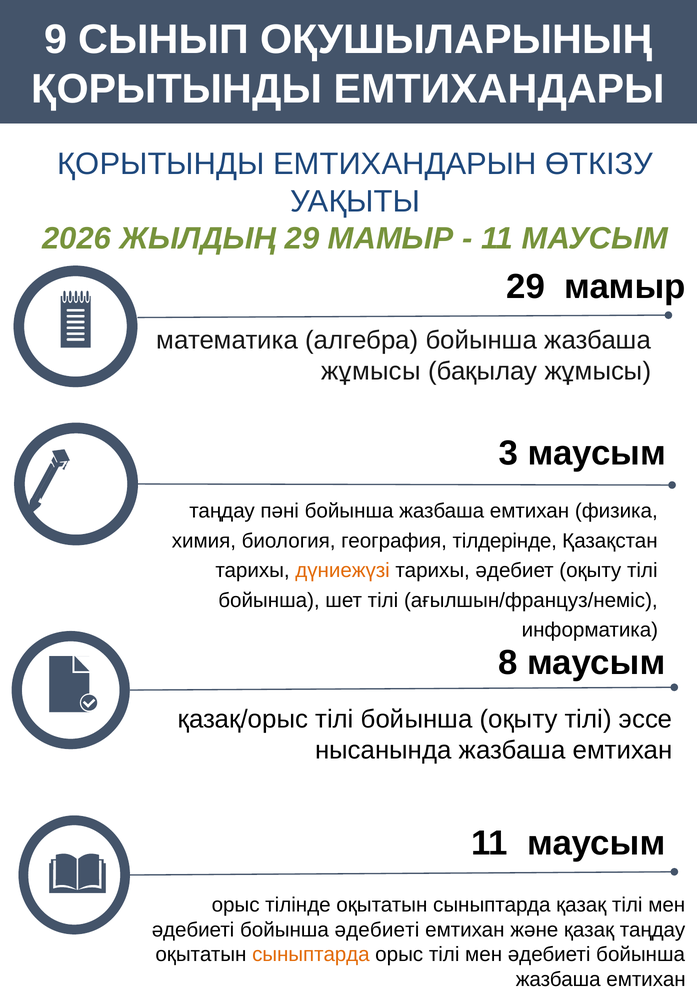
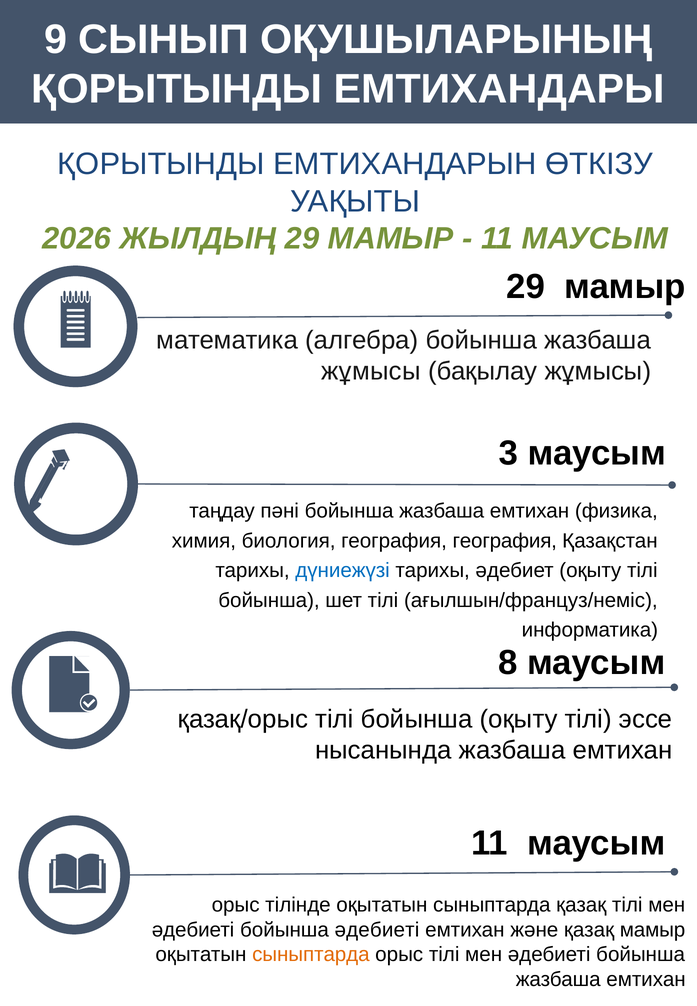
география тілдерінде: тілдерінде -> география
дүниежүзі colour: orange -> blue
қазақ таңдау: таңдау -> мамыр
